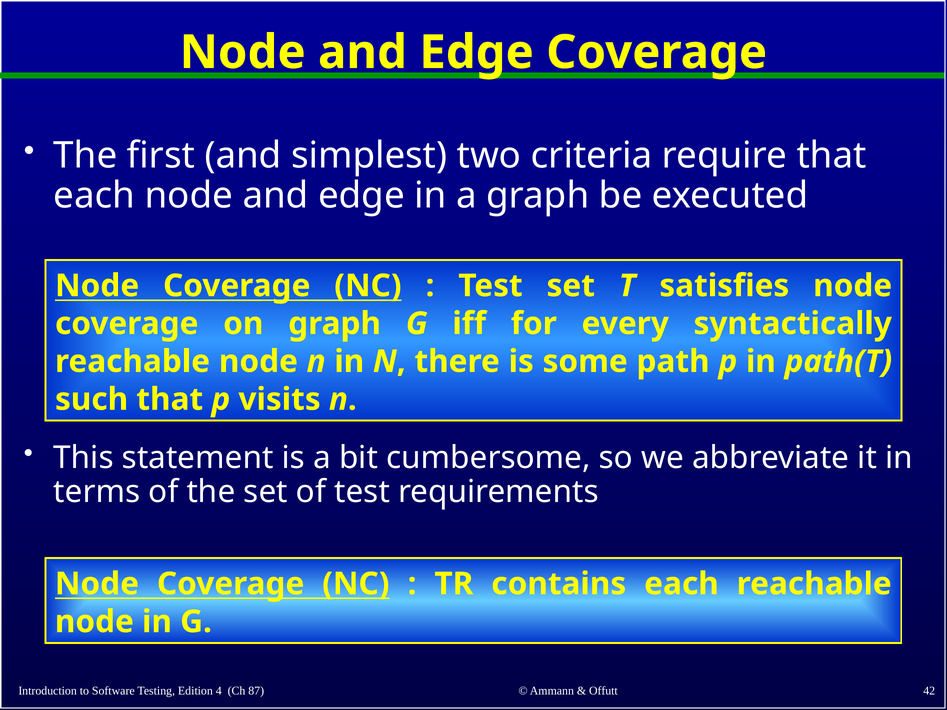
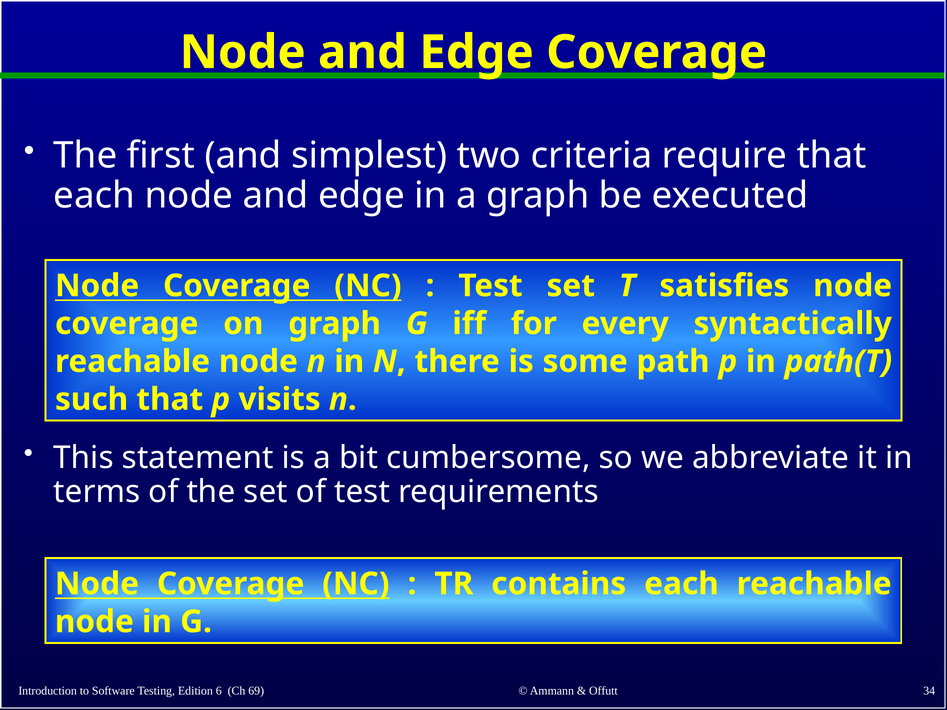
4: 4 -> 6
87: 87 -> 69
42: 42 -> 34
